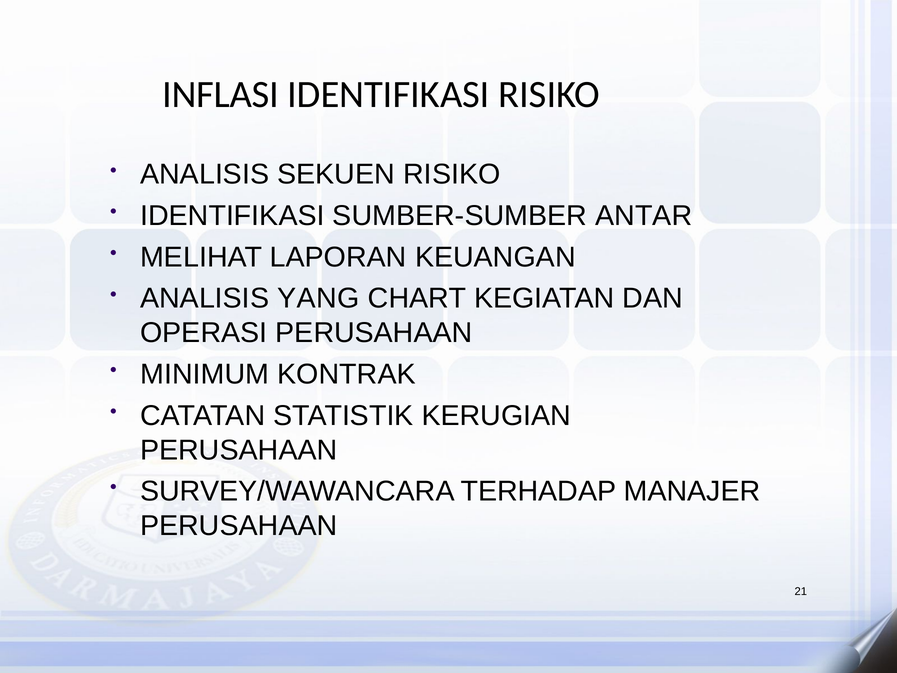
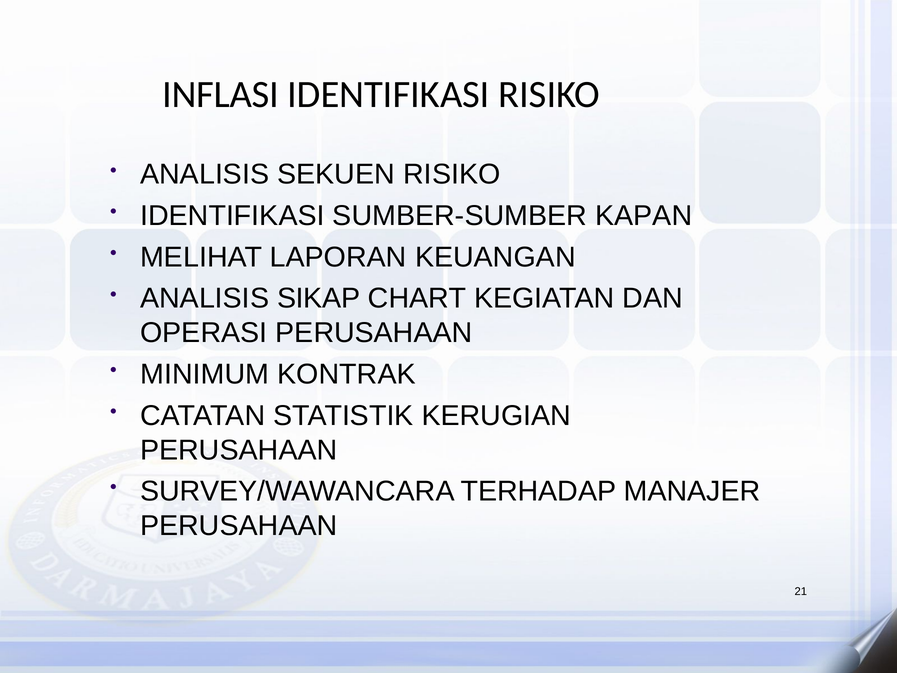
ANTAR: ANTAR -> KAPAN
YANG: YANG -> SIKAP
